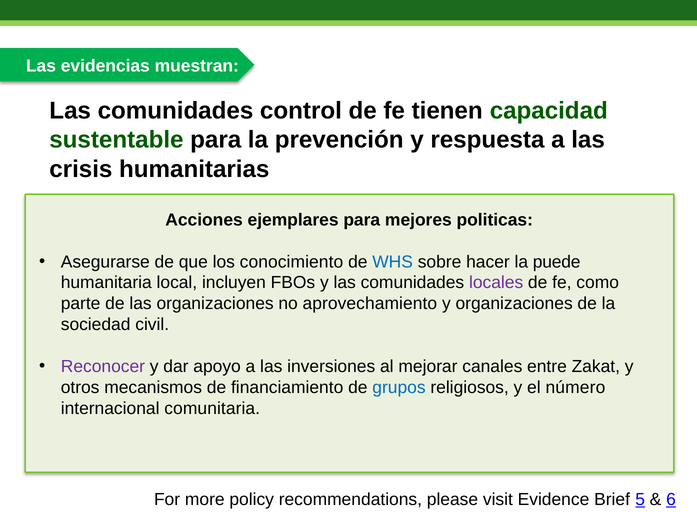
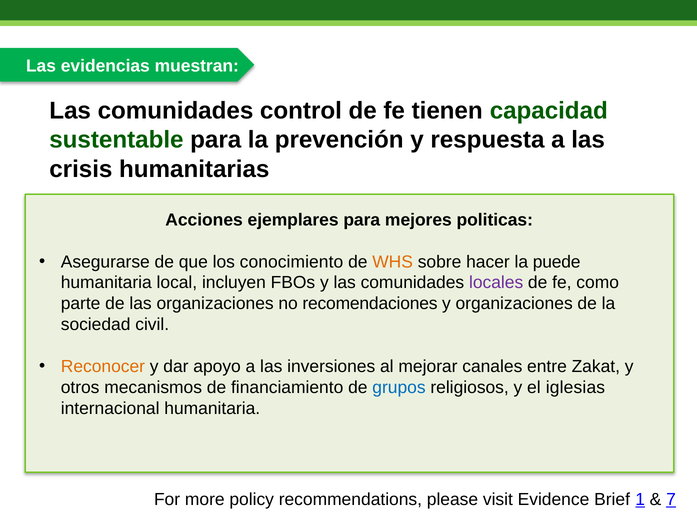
WHS colour: blue -> orange
aprovechamiento: aprovechamiento -> recomendaciones
Reconocer colour: purple -> orange
número: número -> iglesias
internacional comunitaria: comunitaria -> humanitaria
5: 5 -> 1
6: 6 -> 7
